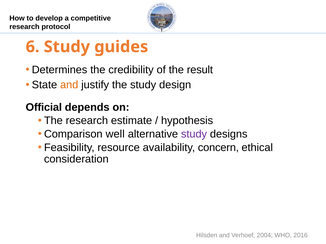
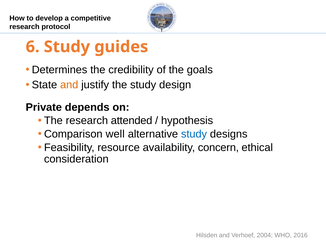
result: result -> goals
Official: Official -> Private
estimate: estimate -> attended
study at (194, 134) colour: purple -> blue
